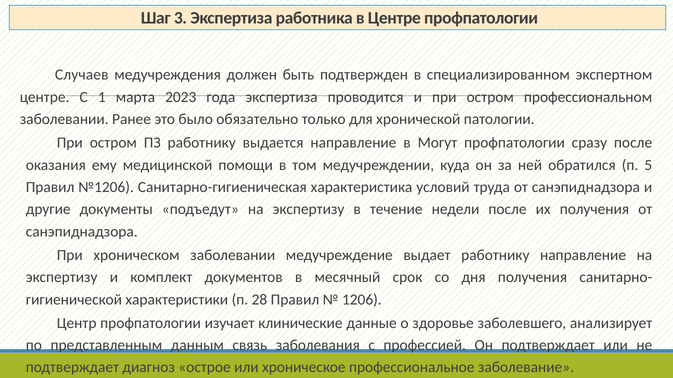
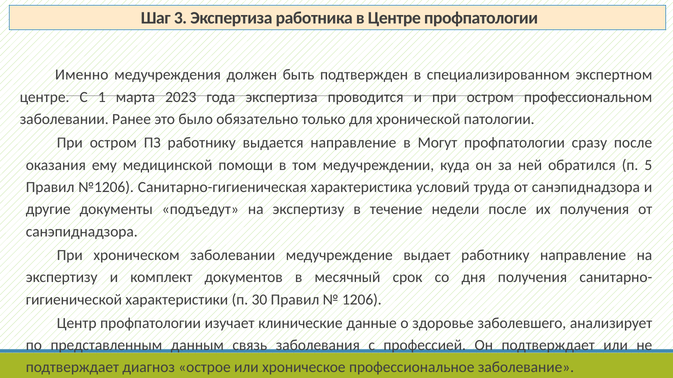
Случаев: Случаев -> Именно
28: 28 -> 30
